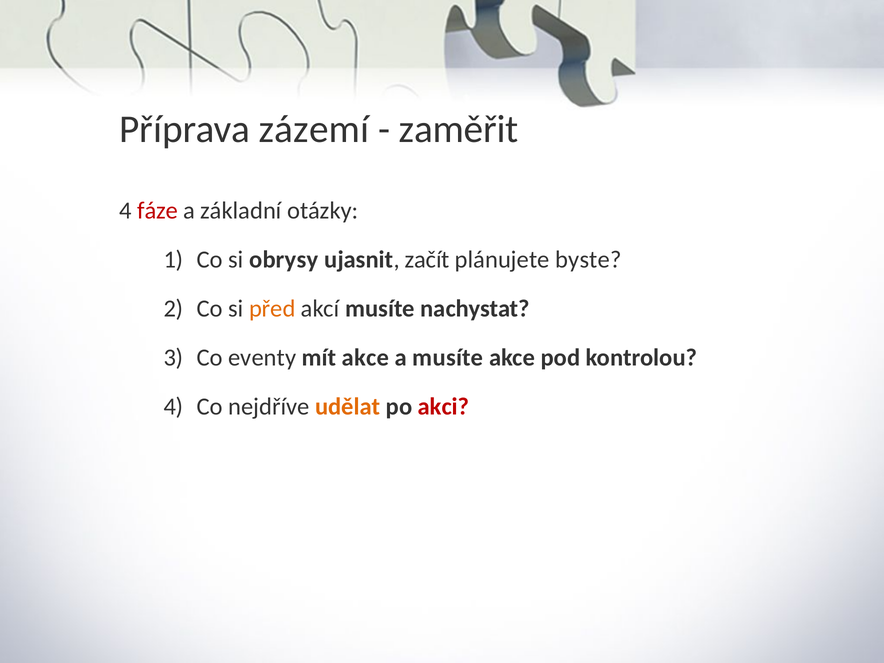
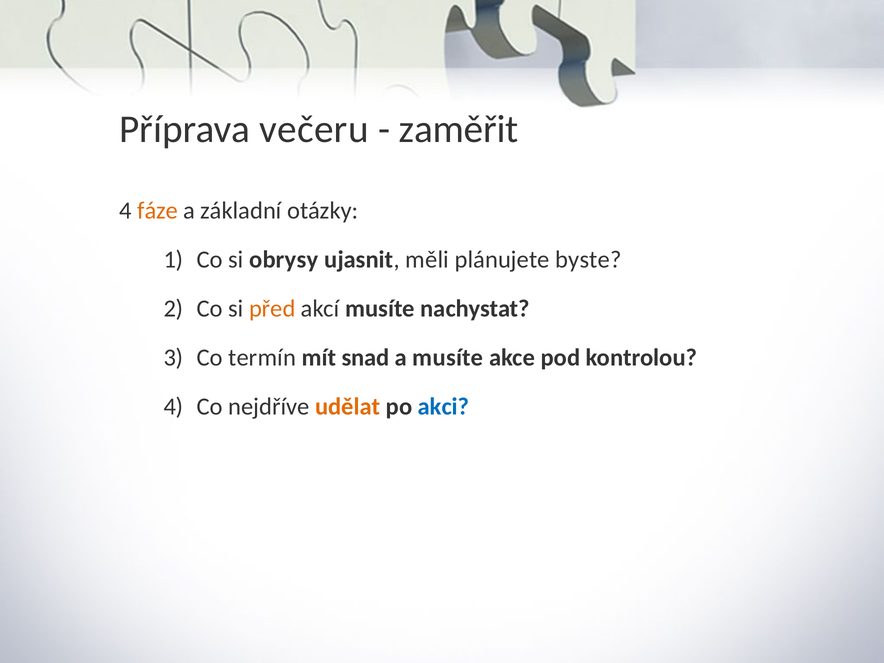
zázemí: zázemí -> večeru
fáze colour: red -> orange
začít: začít -> měli
eventy: eventy -> termín
mít akce: akce -> snad
akci colour: red -> blue
